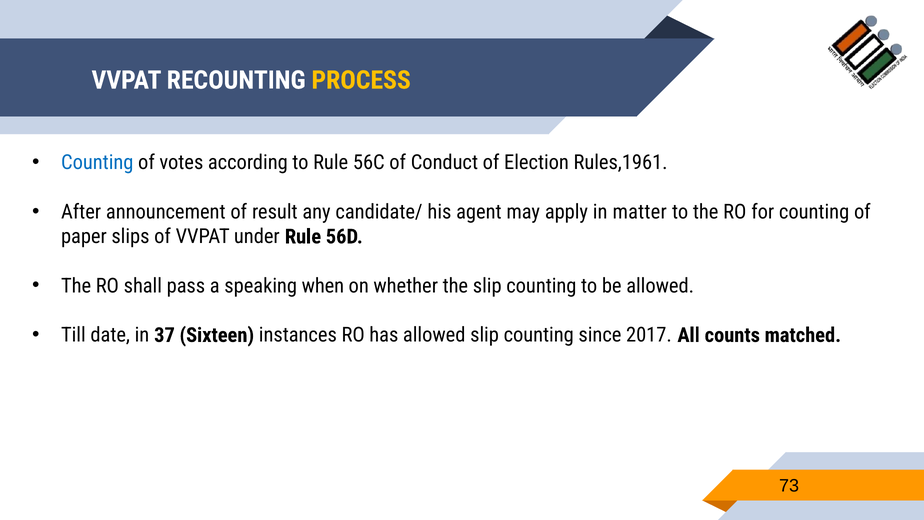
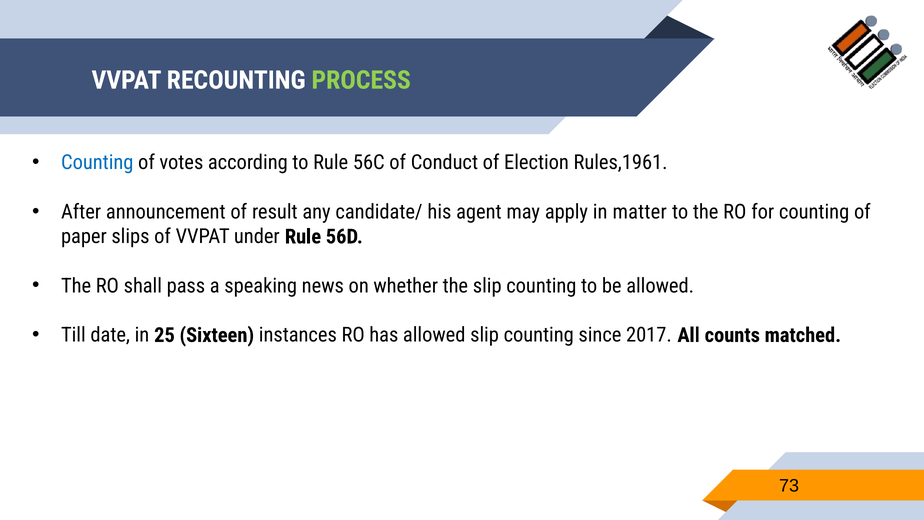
PROCESS colour: yellow -> light green
when: when -> news
37: 37 -> 25
